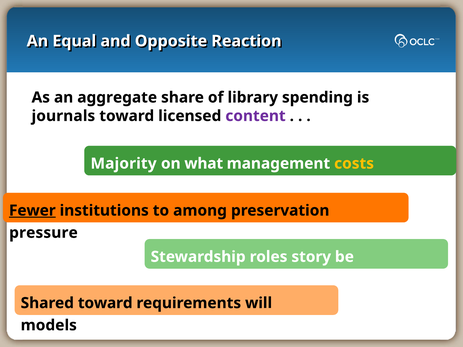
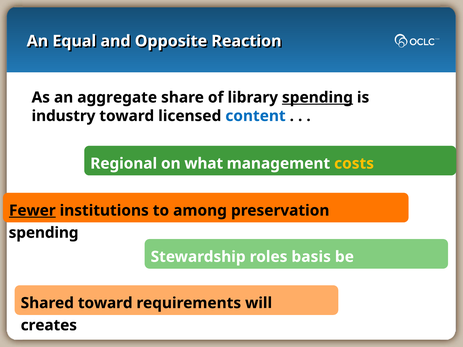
spending at (317, 97) underline: none -> present
journals: journals -> industry
content colour: purple -> blue
Majority: Majority -> Regional
pressure at (43, 233): pressure -> spending
story: story -> basis
models: models -> creates
